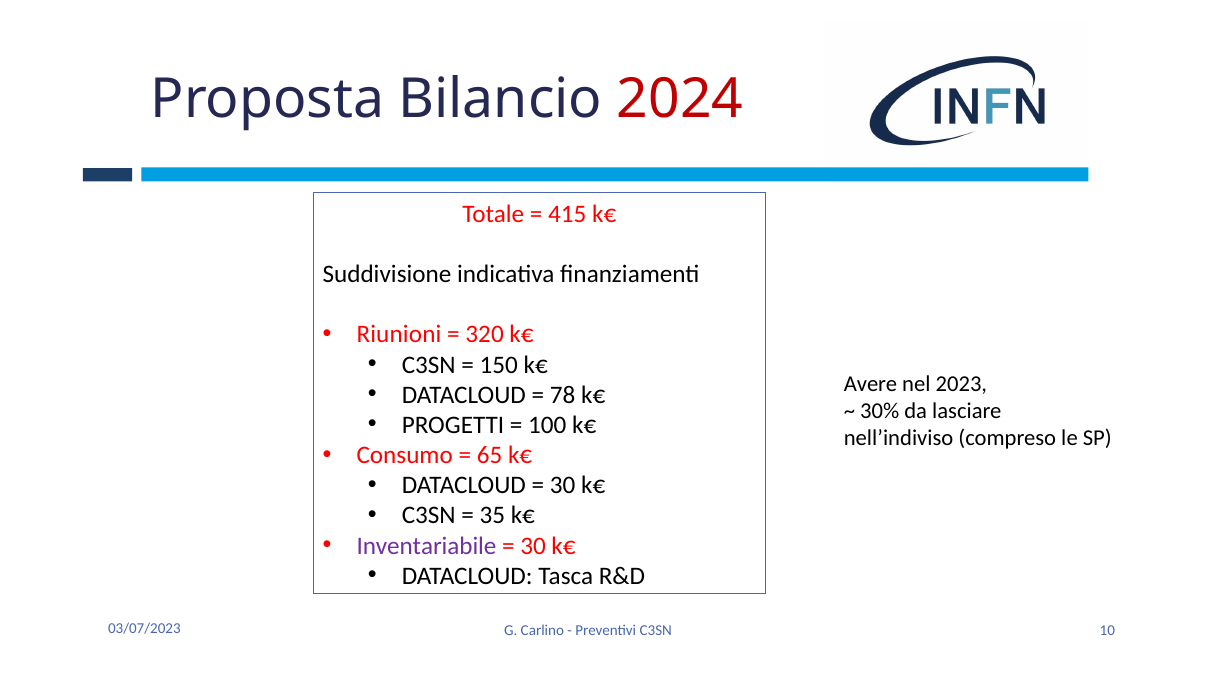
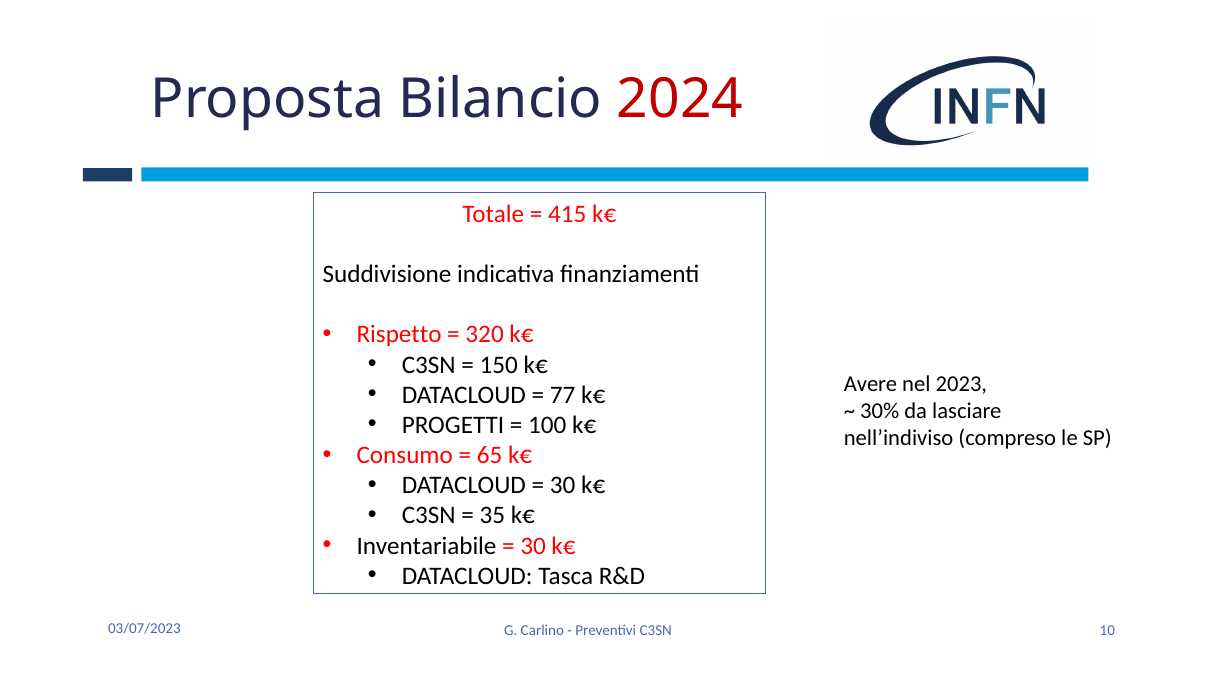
Riunioni: Riunioni -> Rispetto
78: 78 -> 77
Inventariabile colour: purple -> black
